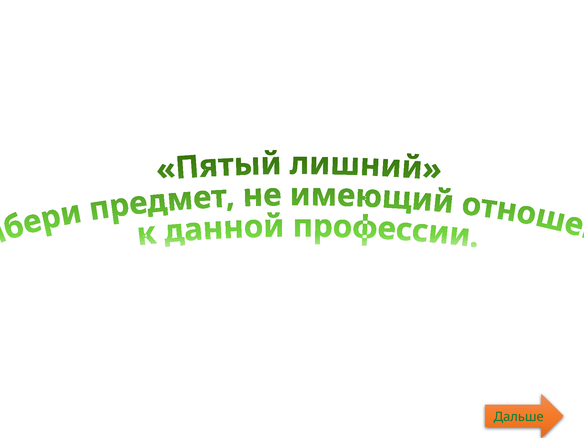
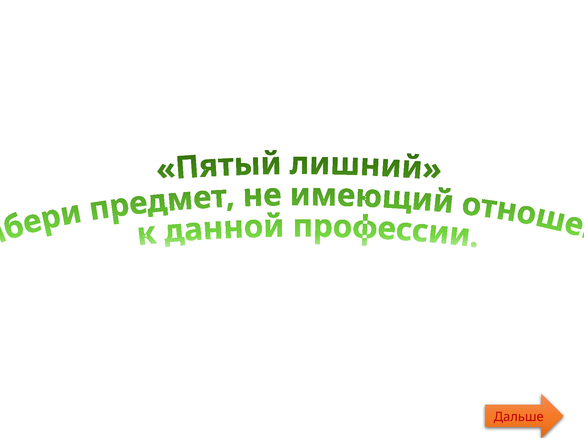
Дальше colour: green -> red
